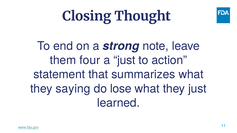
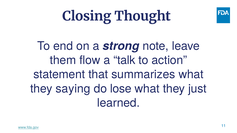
four: four -> flow
a just: just -> talk
